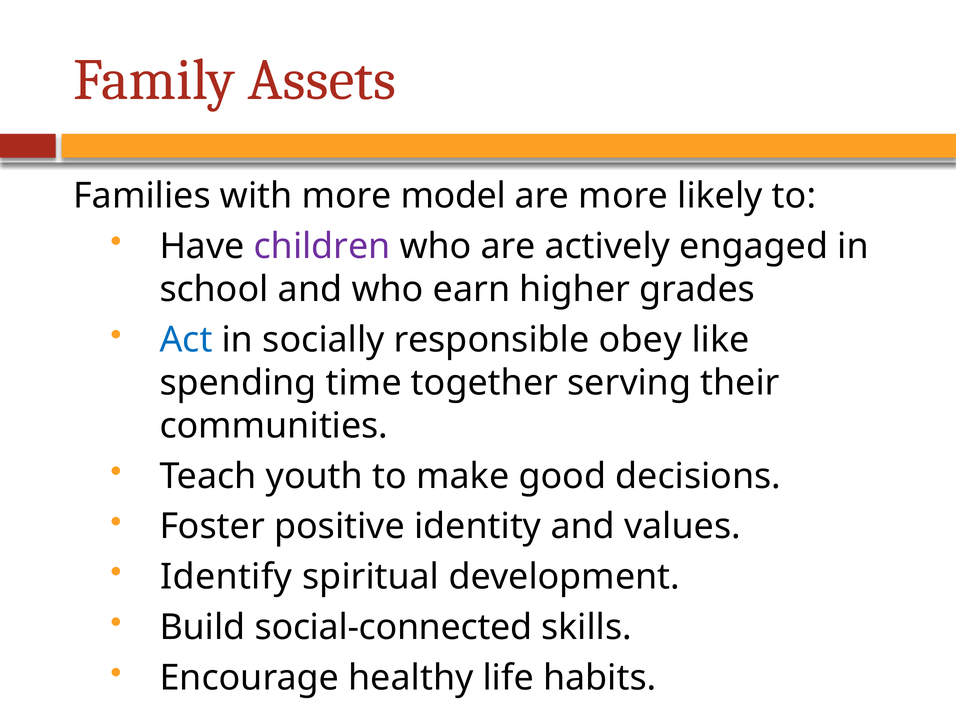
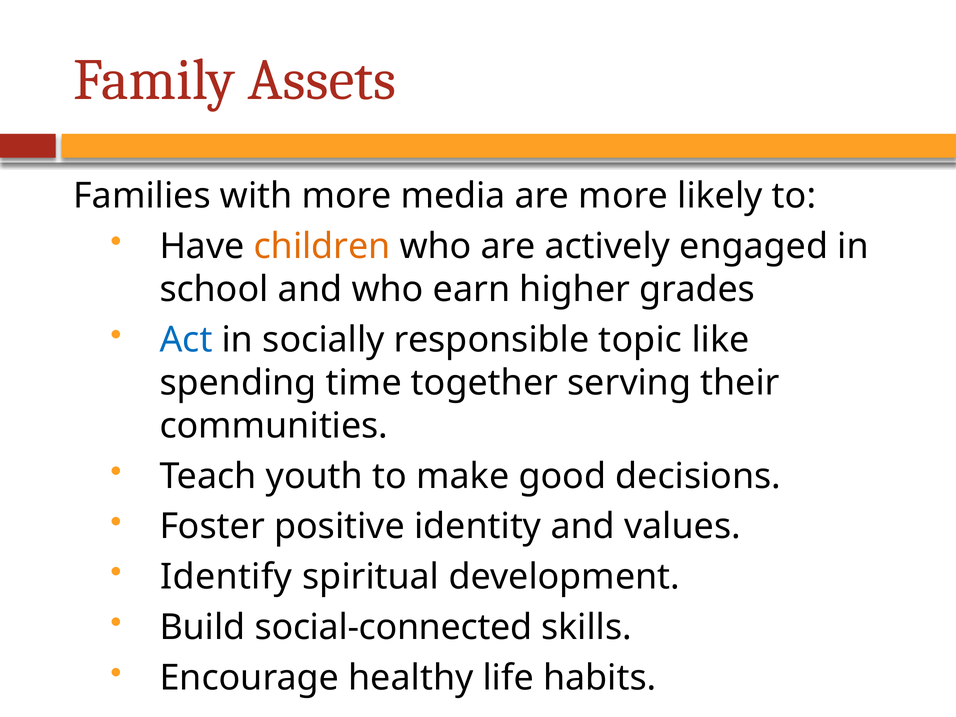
model: model -> media
children colour: purple -> orange
obey: obey -> topic
